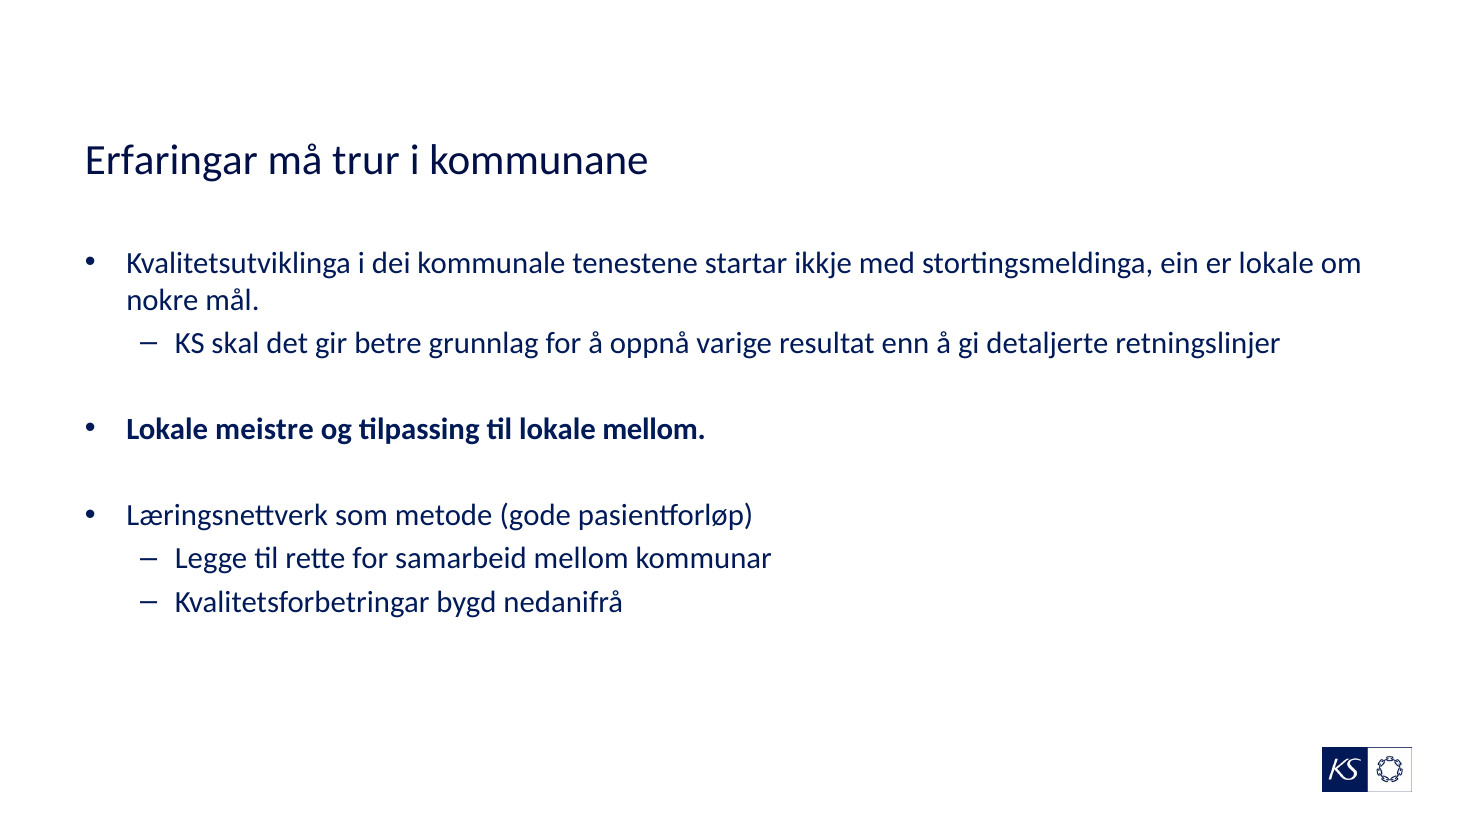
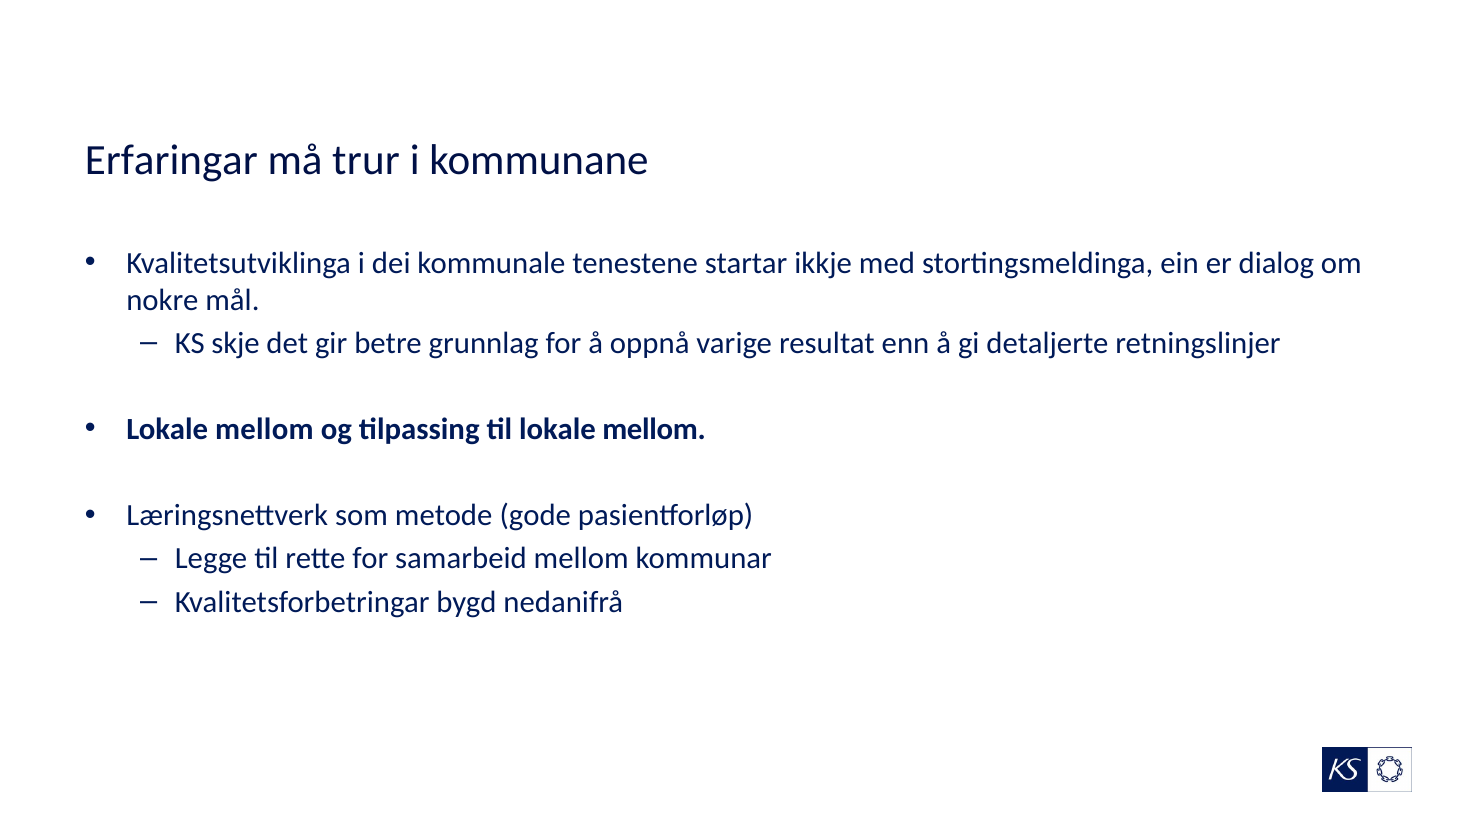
er lokale: lokale -> dialog
skal: skal -> skje
meistre at (264, 430): meistre -> mellom
